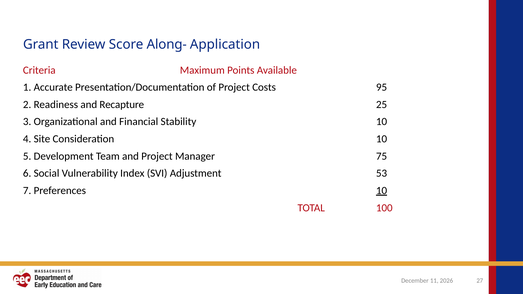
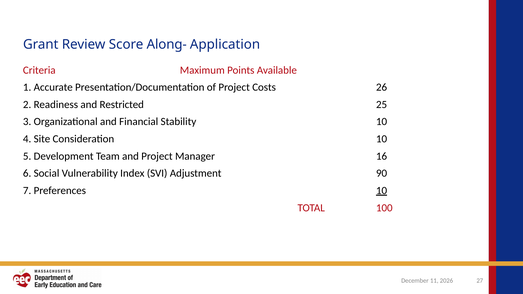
95: 95 -> 26
Recapture: Recapture -> Restricted
75: 75 -> 16
53: 53 -> 90
